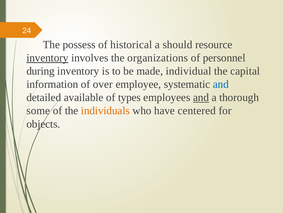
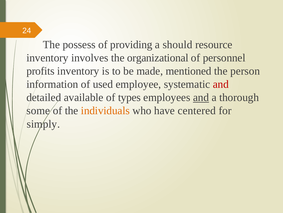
historical: historical -> providing
inventory at (47, 58) underline: present -> none
organizations: organizations -> organizational
during: during -> profits
individual: individual -> mentioned
capital: capital -> person
over: over -> used
and at (221, 84) colour: blue -> red
objects: objects -> simply
